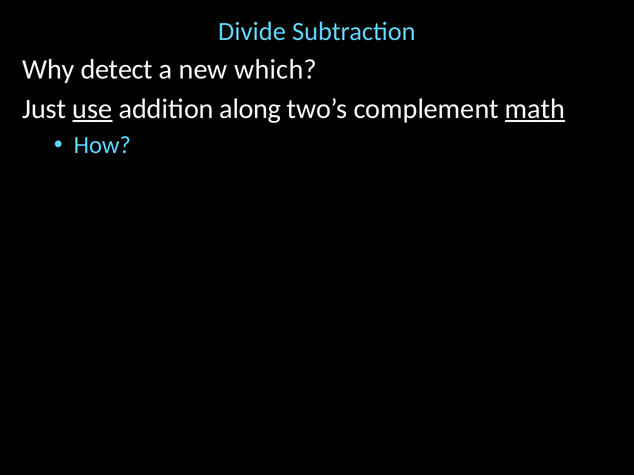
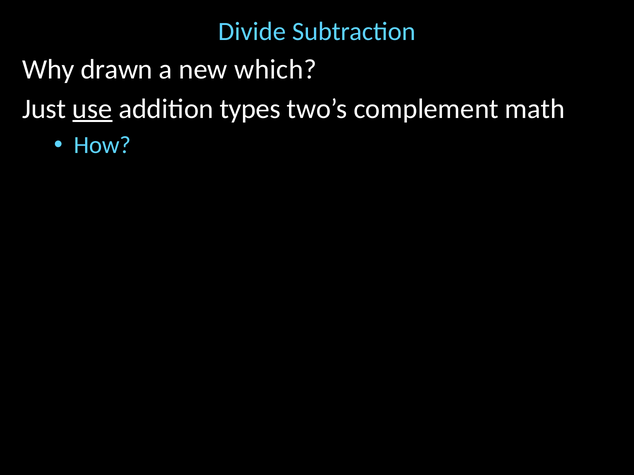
detect: detect -> drawn
along: along -> types
math underline: present -> none
